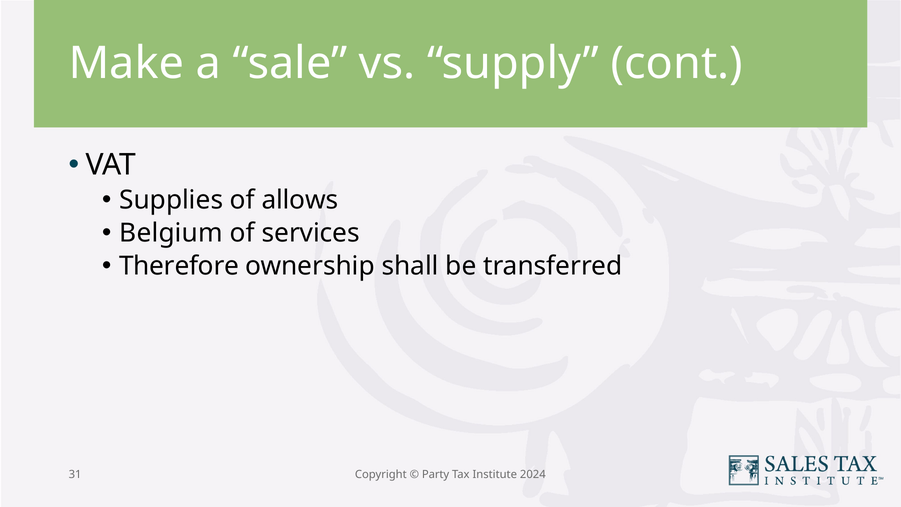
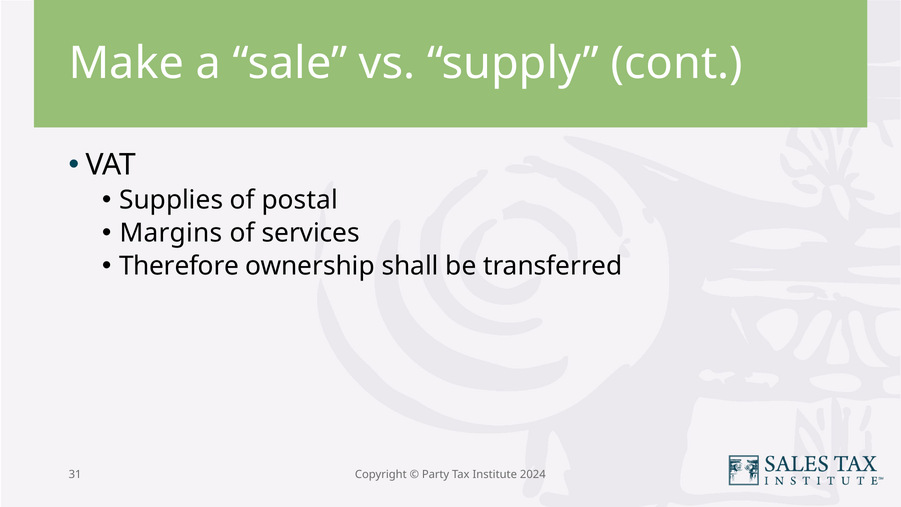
allows: allows -> postal
Belgium: Belgium -> Margins
